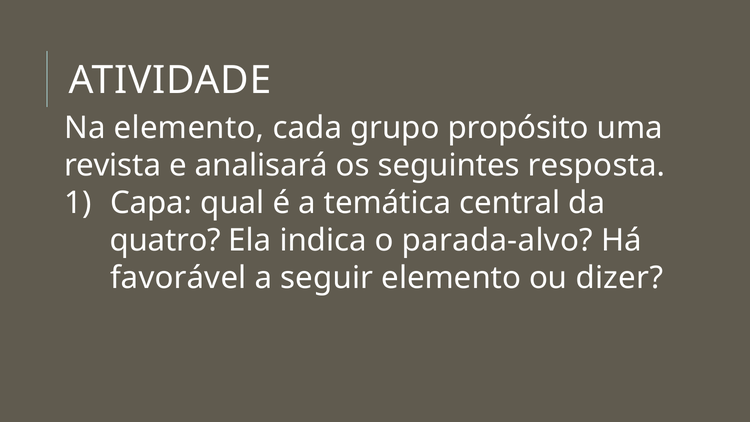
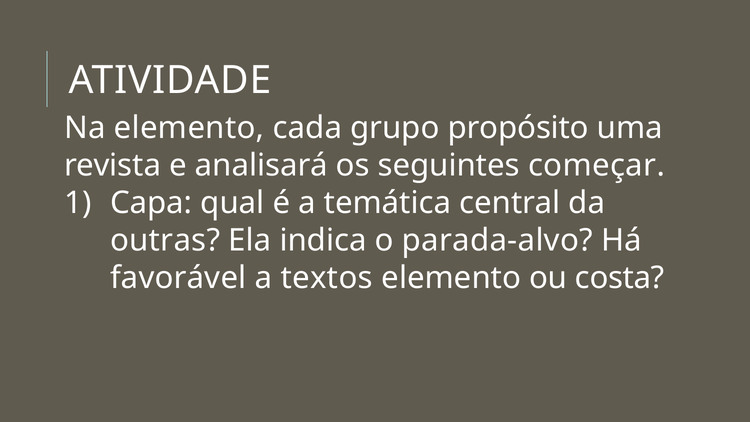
resposta: resposta -> começar
quatro: quatro -> outras
seguir: seguir -> textos
dizer: dizer -> costa
